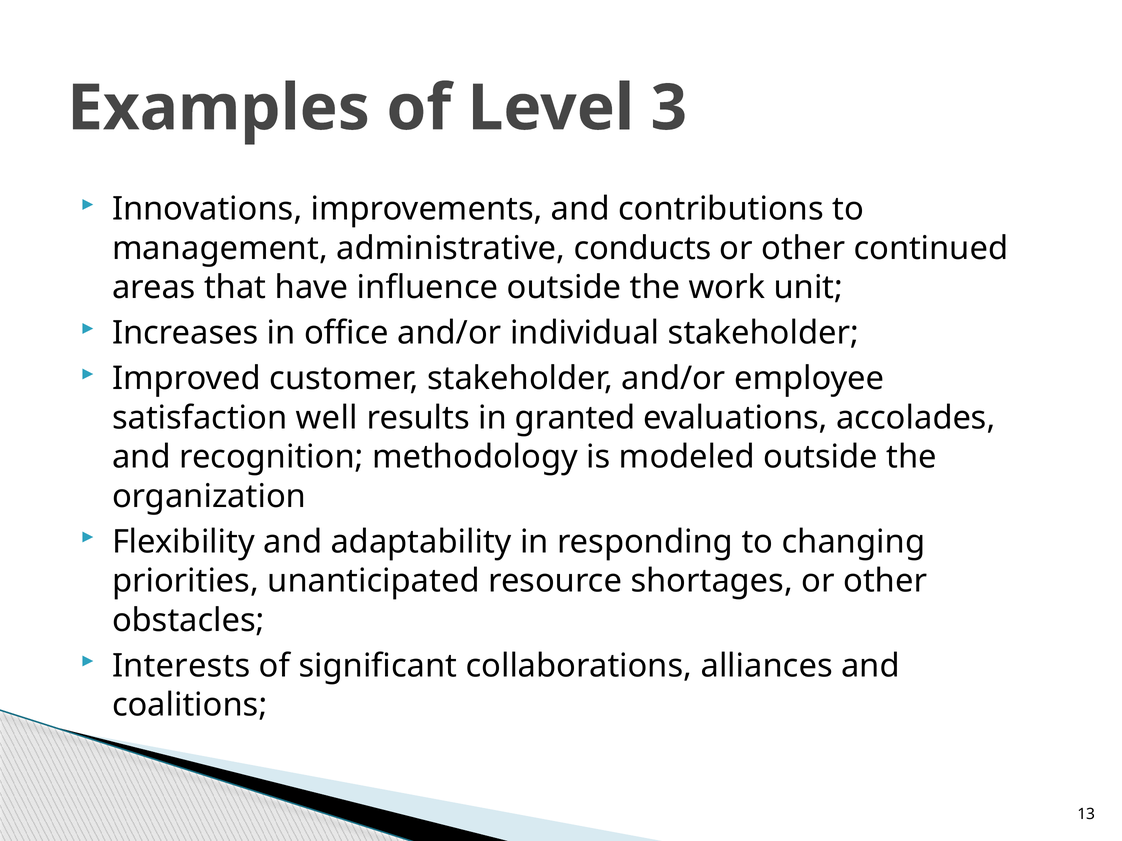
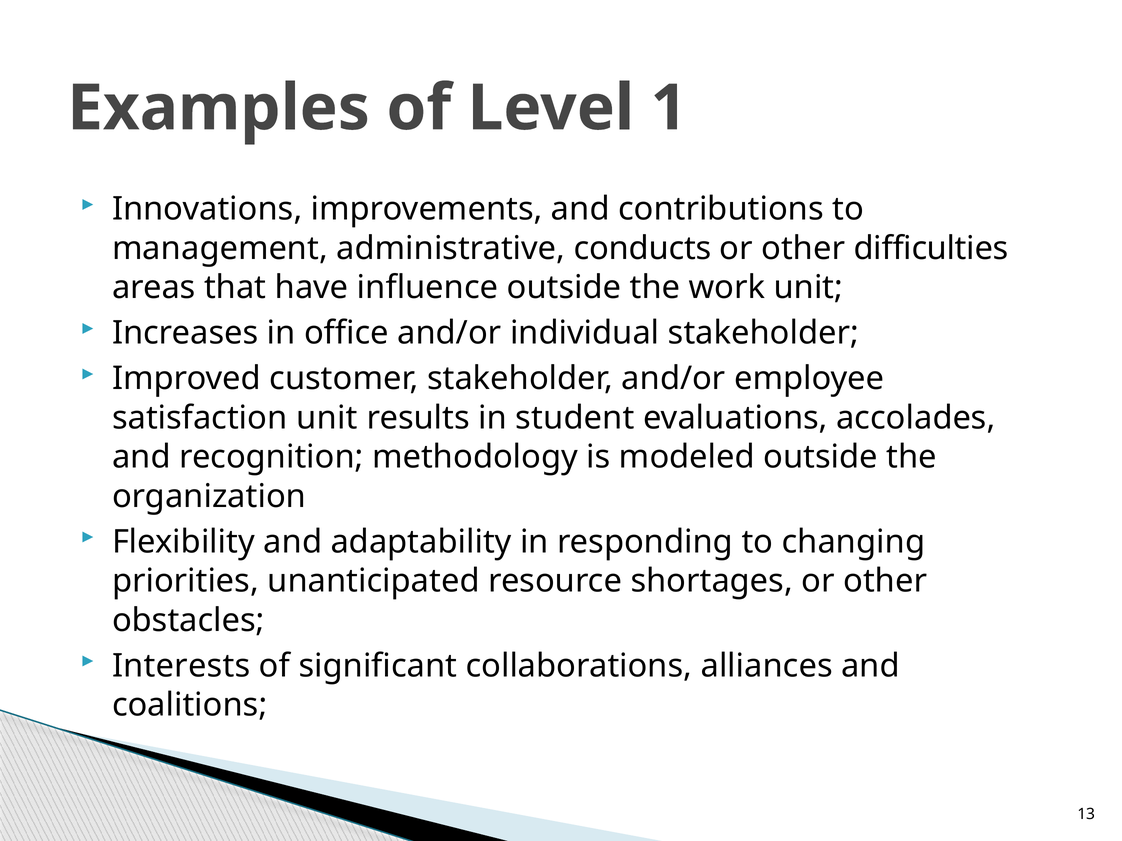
3: 3 -> 1
continued: continued -> difficulties
satisfaction well: well -> unit
granted: granted -> student
